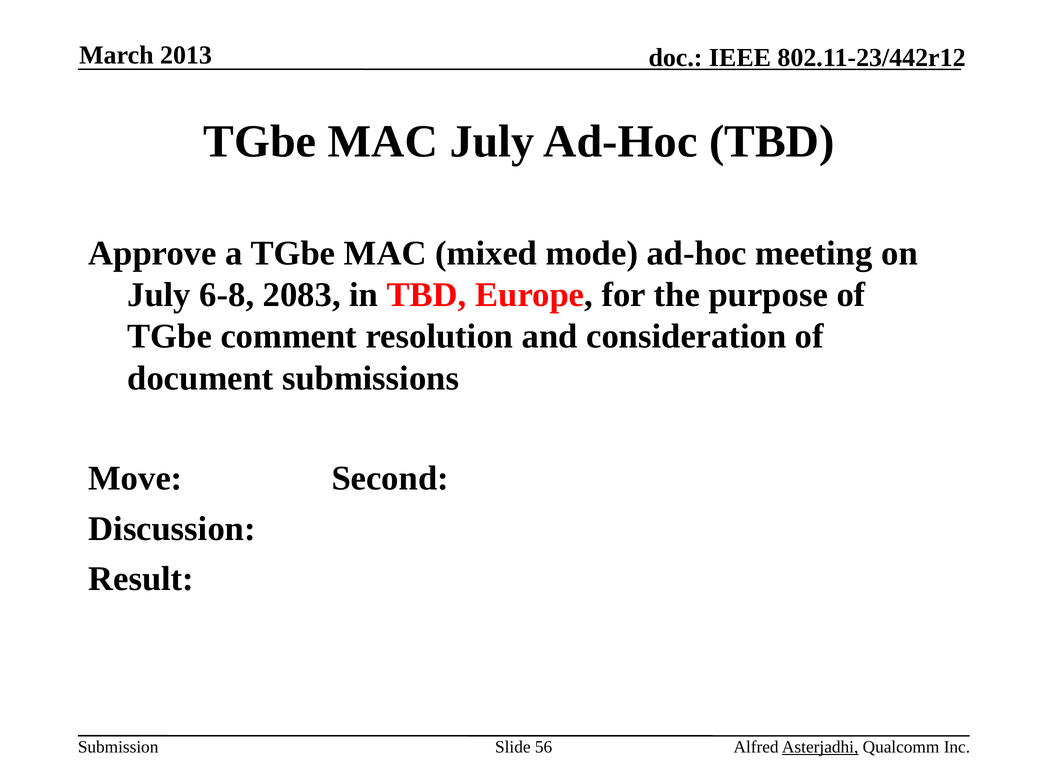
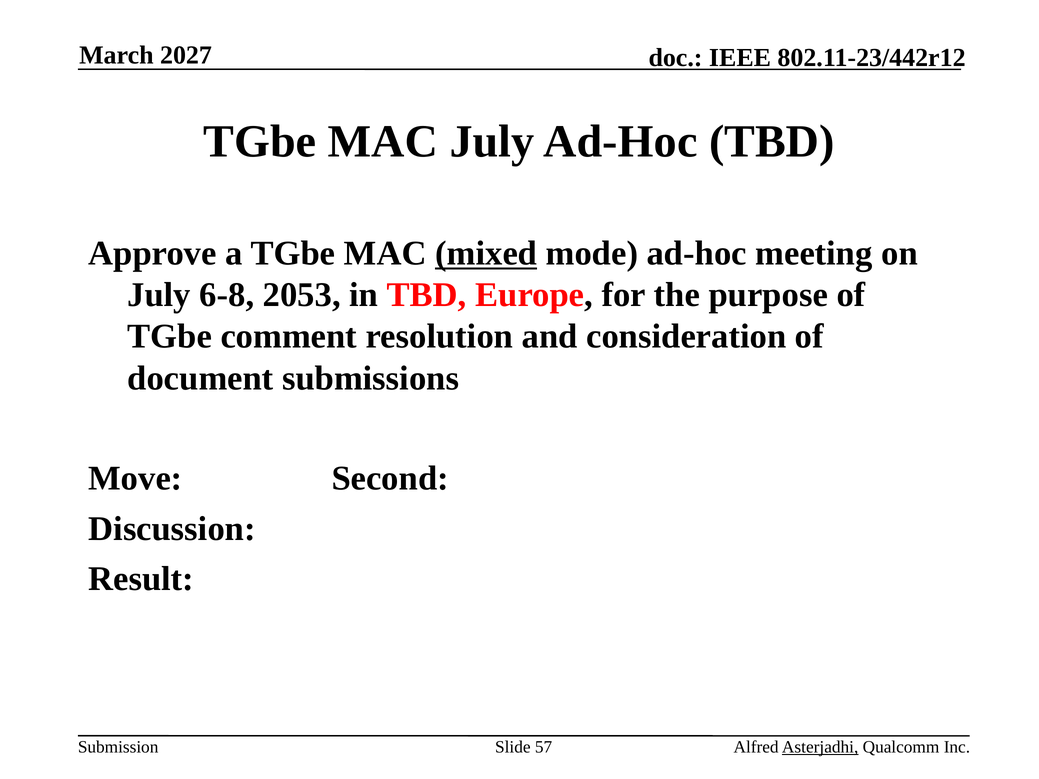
2013: 2013 -> 2027
mixed underline: none -> present
2083: 2083 -> 2053
56: 56 -> 57
